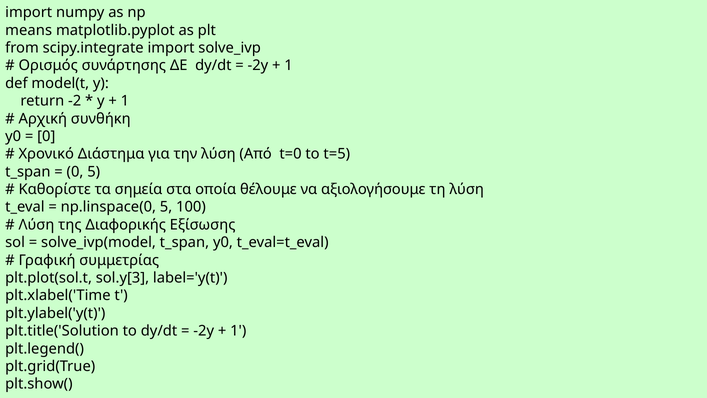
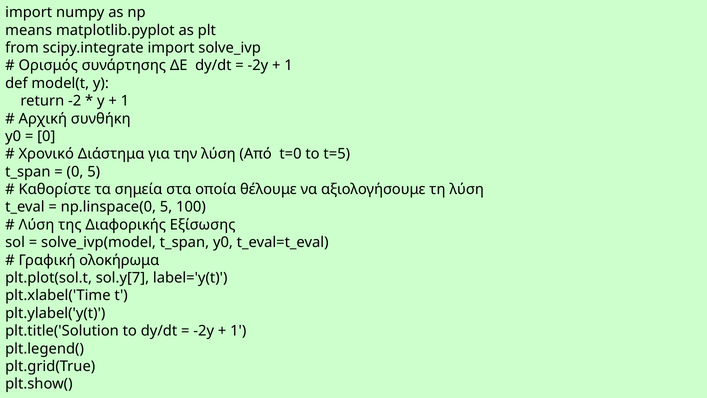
συμμετρίας: συμμετρίας -> ολοκήρωμα
sol.y[3: sol.y[3 -> sol.y[7
